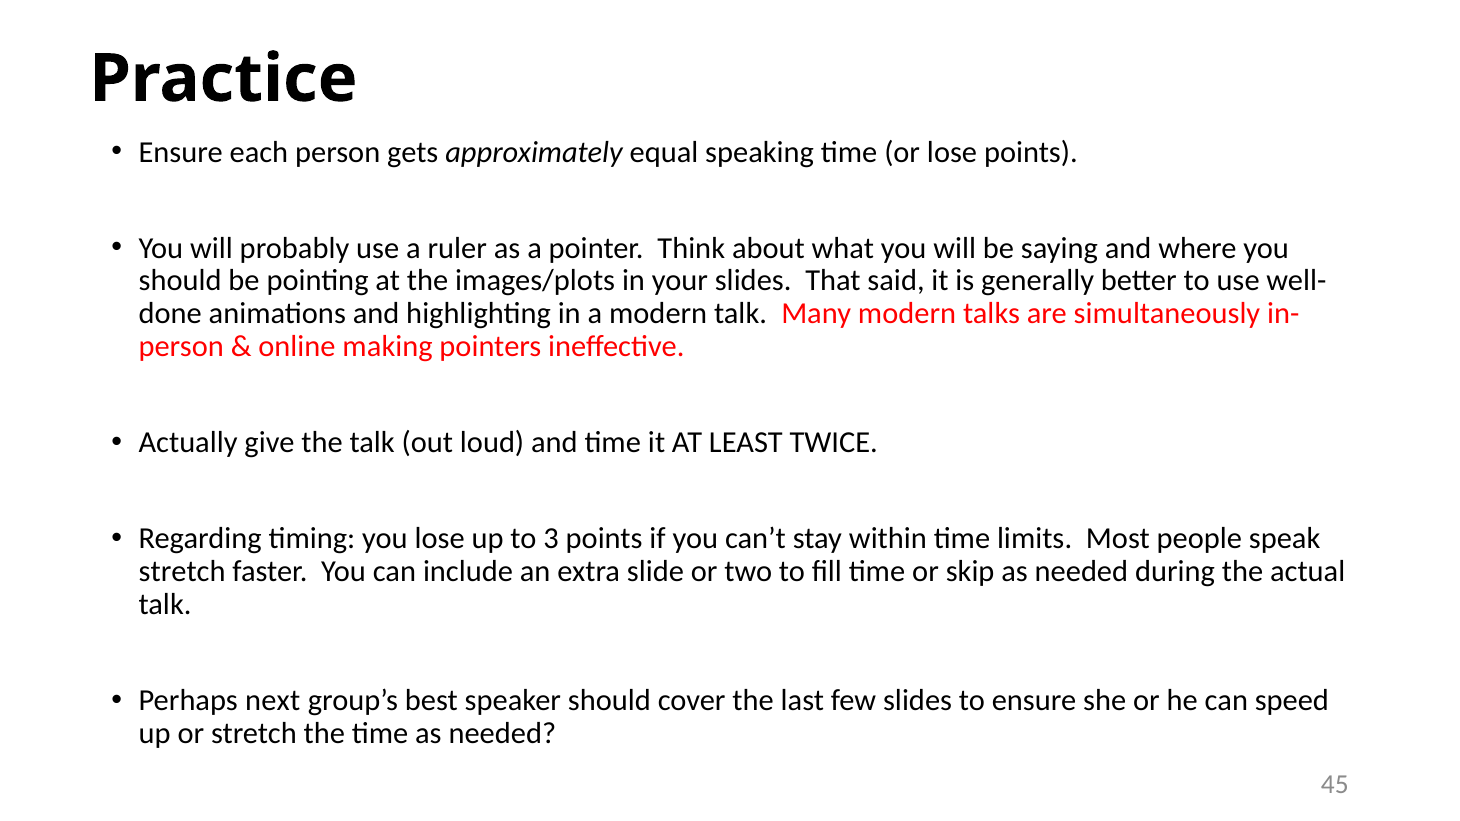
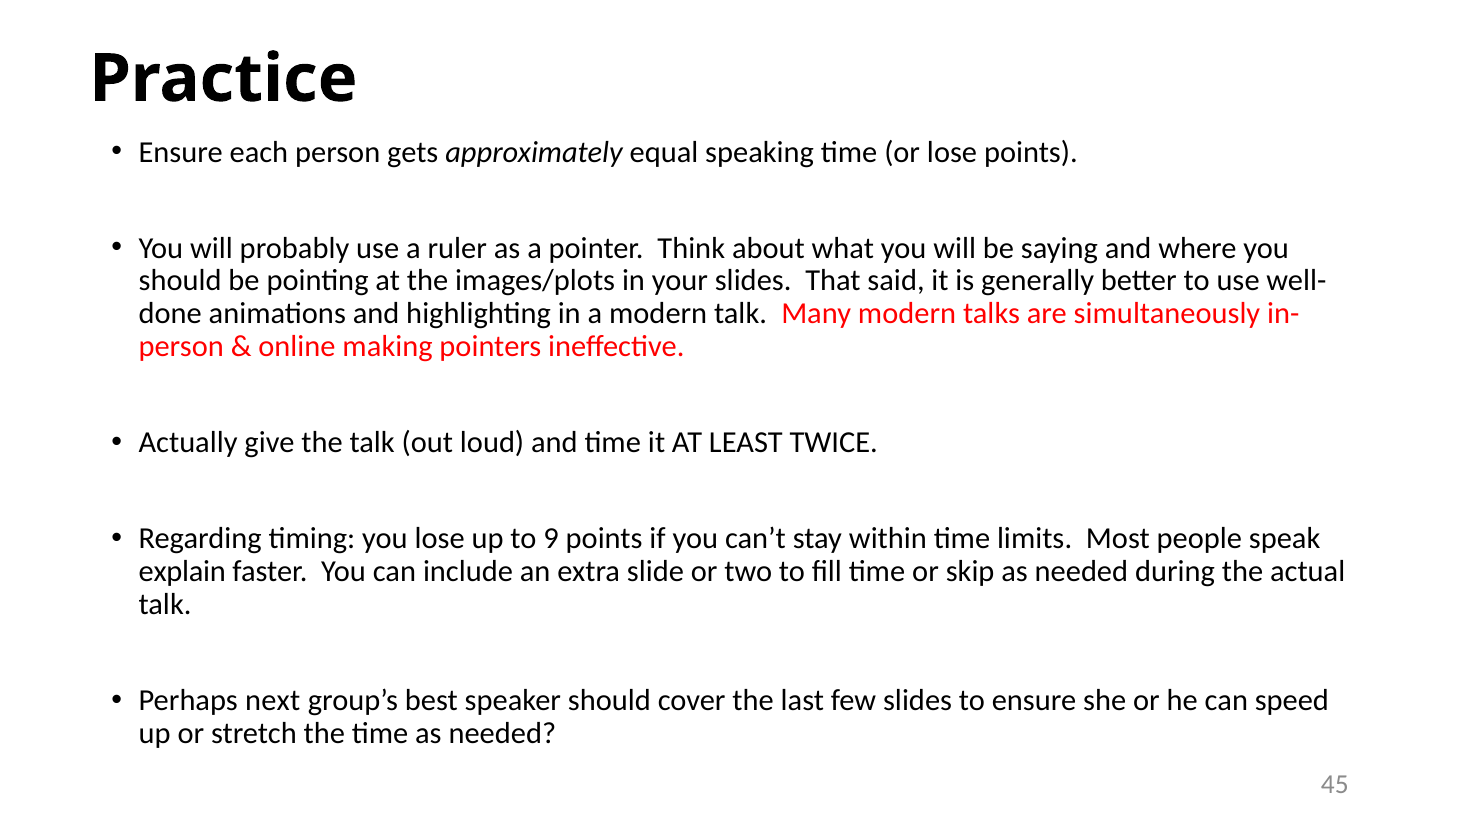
3: 3 -> 9
stretch at (182, 572): stretch -> explain
